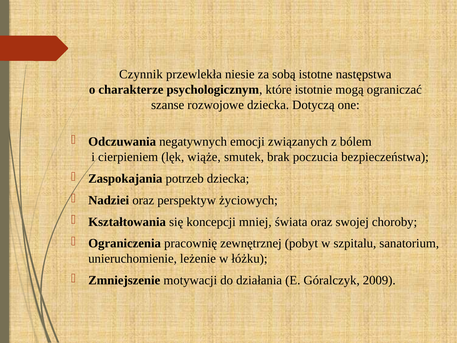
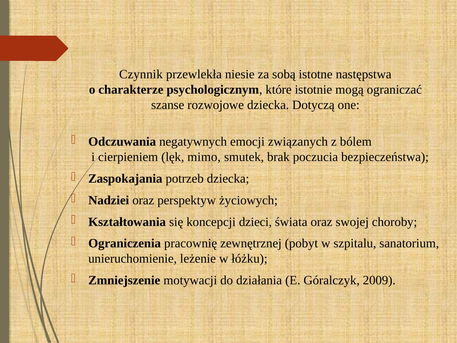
wiąże: wiąże -> mimo
mniej: mniej -> dzieci
